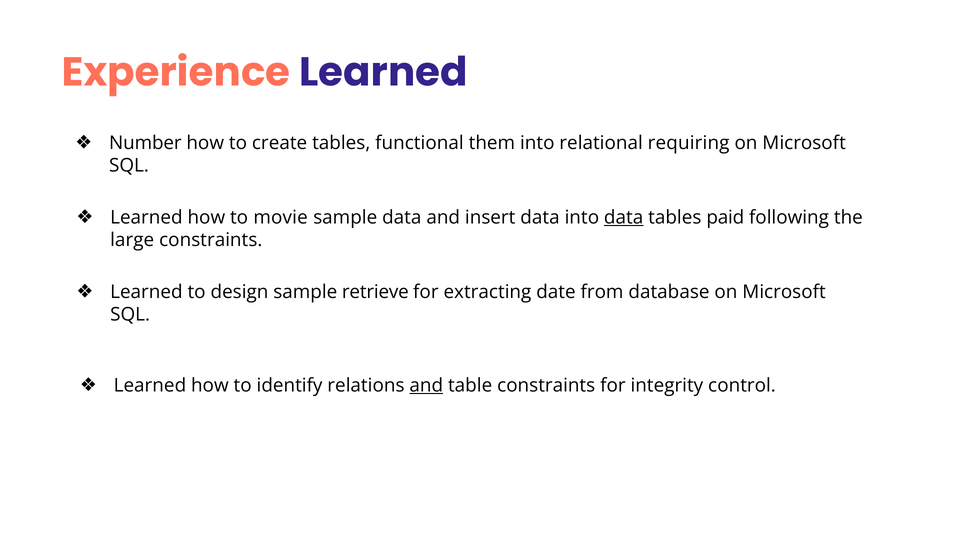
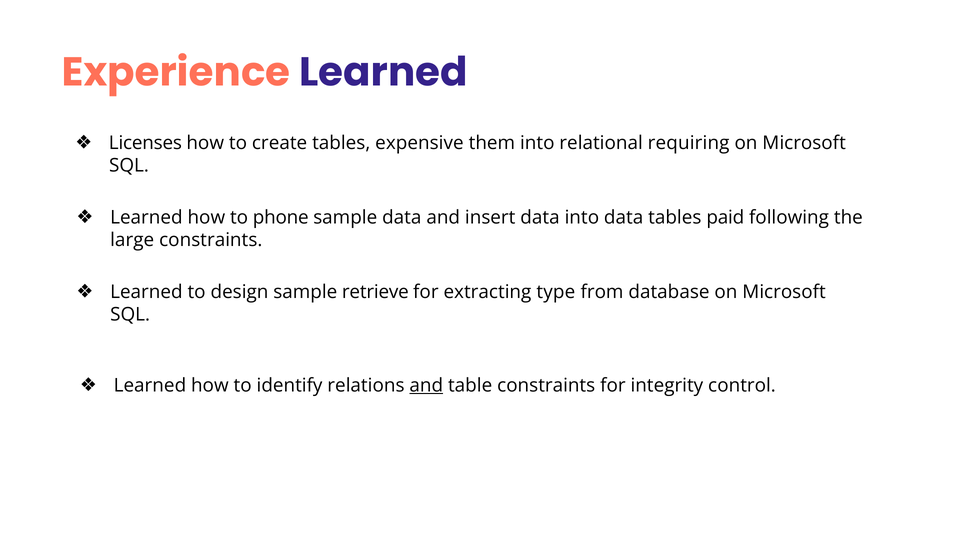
Number: Number -> Licenses
functional: functional -> expensive
movie: movie -> phone
data at (624, 217) underline: present -> none
date: date -> type
